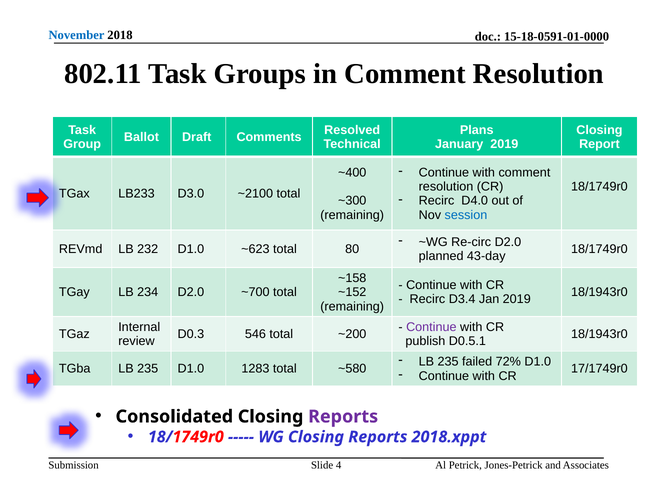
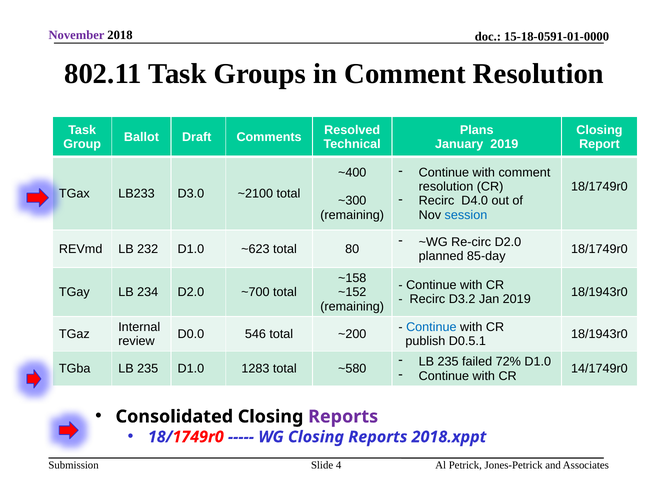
November colour: blue -> purple
43-day: 43-day -> 85-day
D3.4: D3.4 -> D3.2
Continue at (431, 327) colour: purple -> blue
D0.3: D0.3 -> D0.0
17/1749r0: 17/1749r0 -> 14/1749r0
